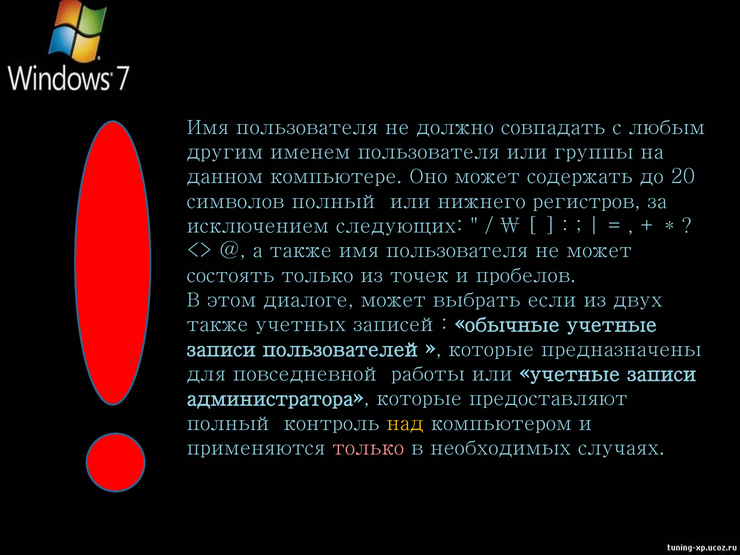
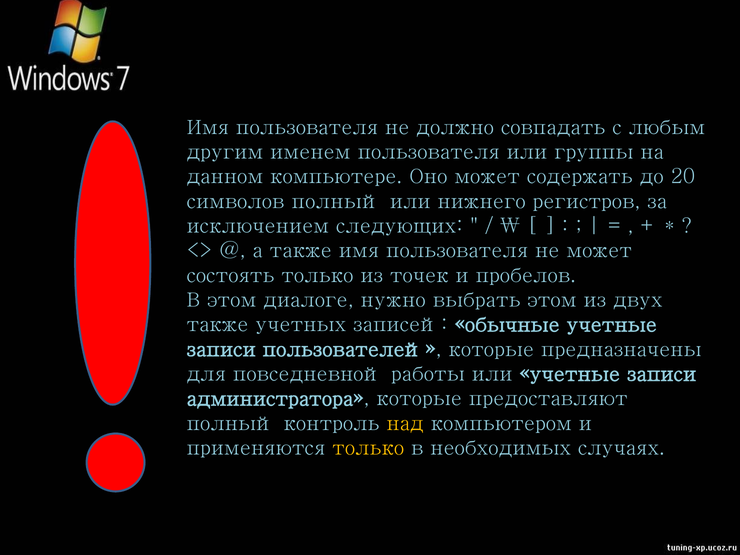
диалоге может: может -> нужно
выбрать если: если -> этом
только at (368, 448) colour: pink -> yellow
